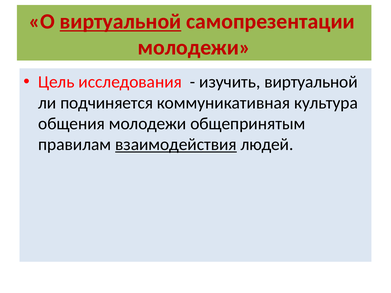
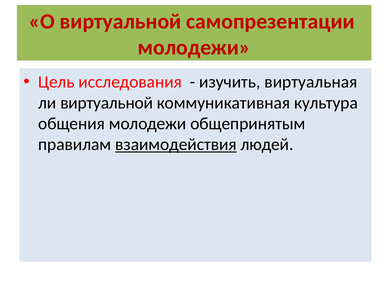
виртуальной at (121, 21) underline: present -> none
изучить виртуальной: виртуальной -> виртуальная
ли подчиняется: подчиняется -> виртуальной
